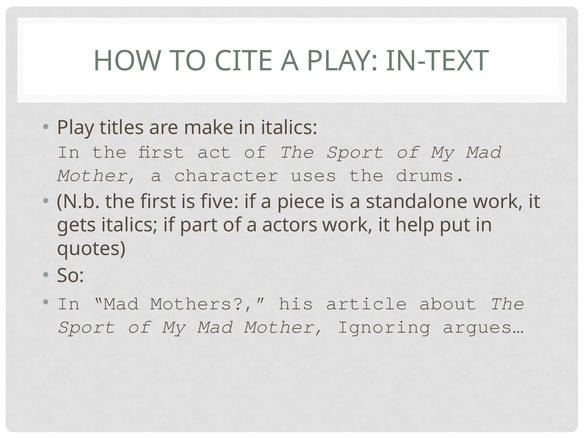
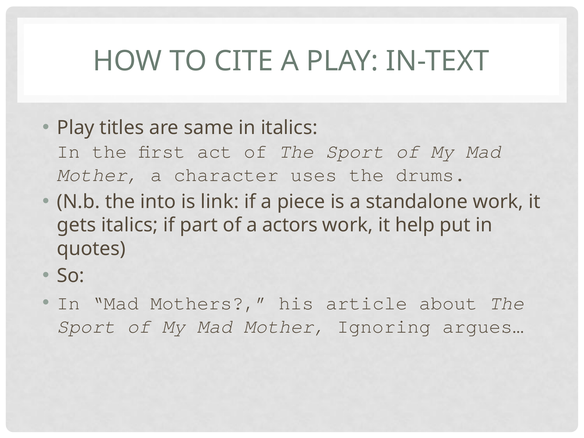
make: make -> same
N.b the first: first -> into
five: five -> link
